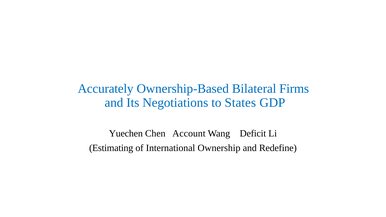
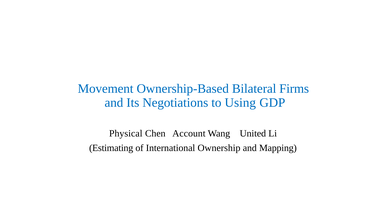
Accurately: Accurately -> Movement
States: States -> Using
Yuechen: Yuechen -> Physical
Deficit: Deficit -> United
Redefine: Redefine -> Mapping
